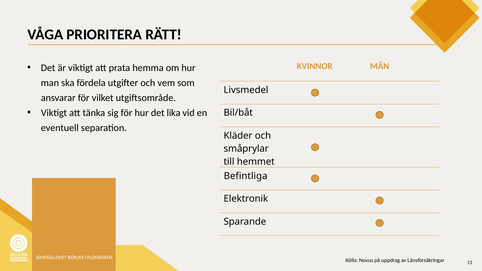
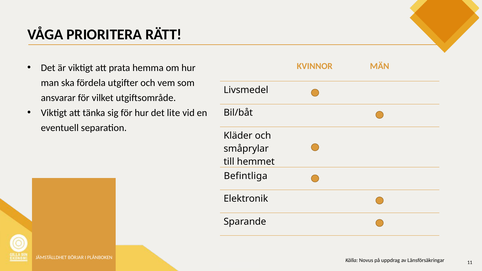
lika: lika -> lite
